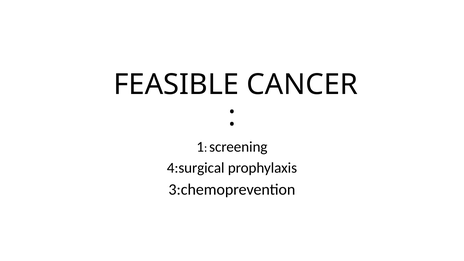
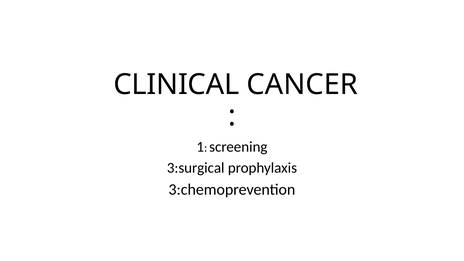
FEASIBLE: FEASIBLE -> CLINICAL
4:surgical: 4:surgical -> 3:surgical
